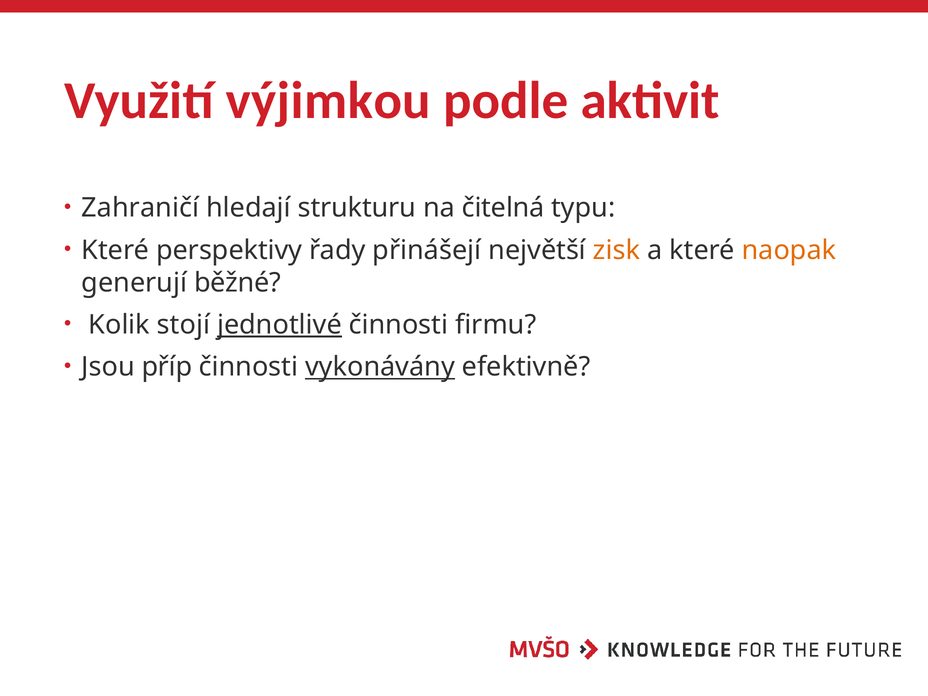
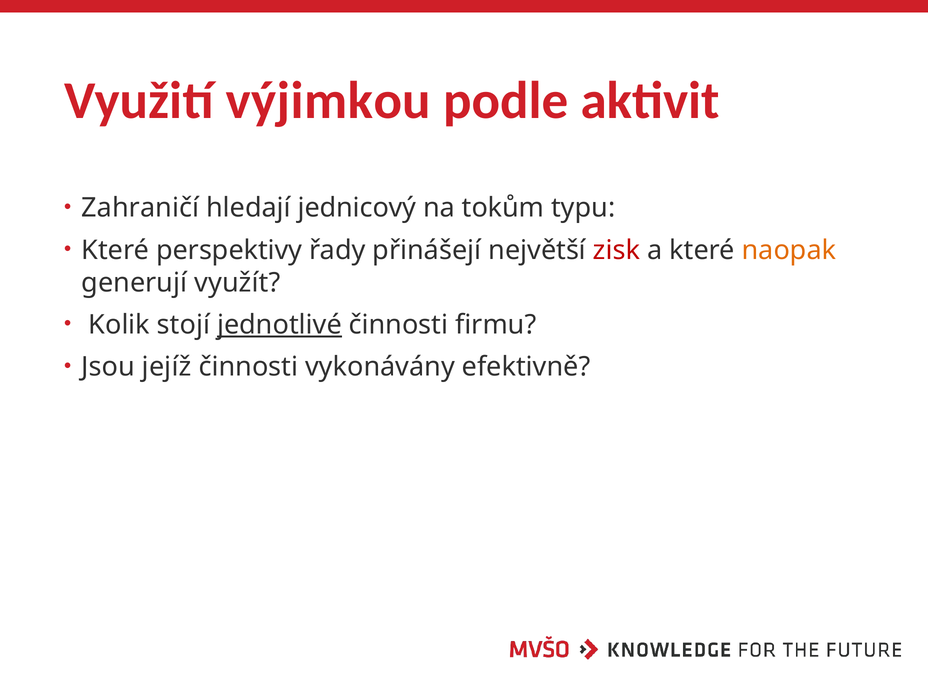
strukturu: strukturu -> jednicový
čitelná: čitelná -> tokům
zisk colour: orange -> red
běžné: běžné -> využít
příp: příp -> jejíž
vykonávány underline: present -> none
